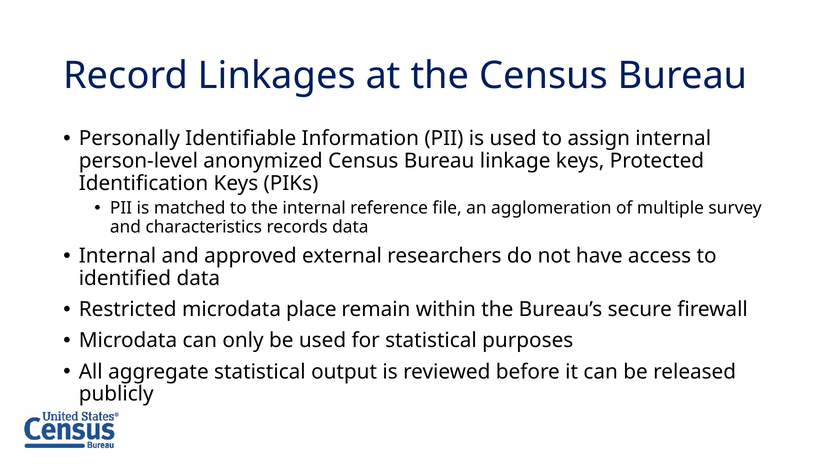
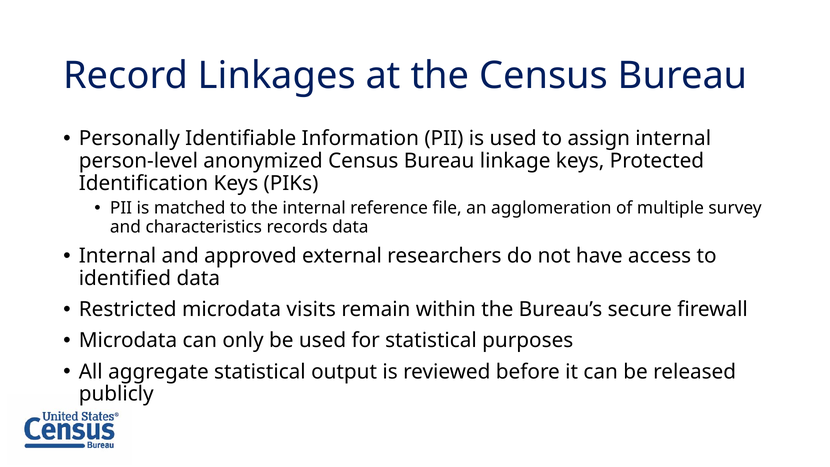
place: place -> visits
